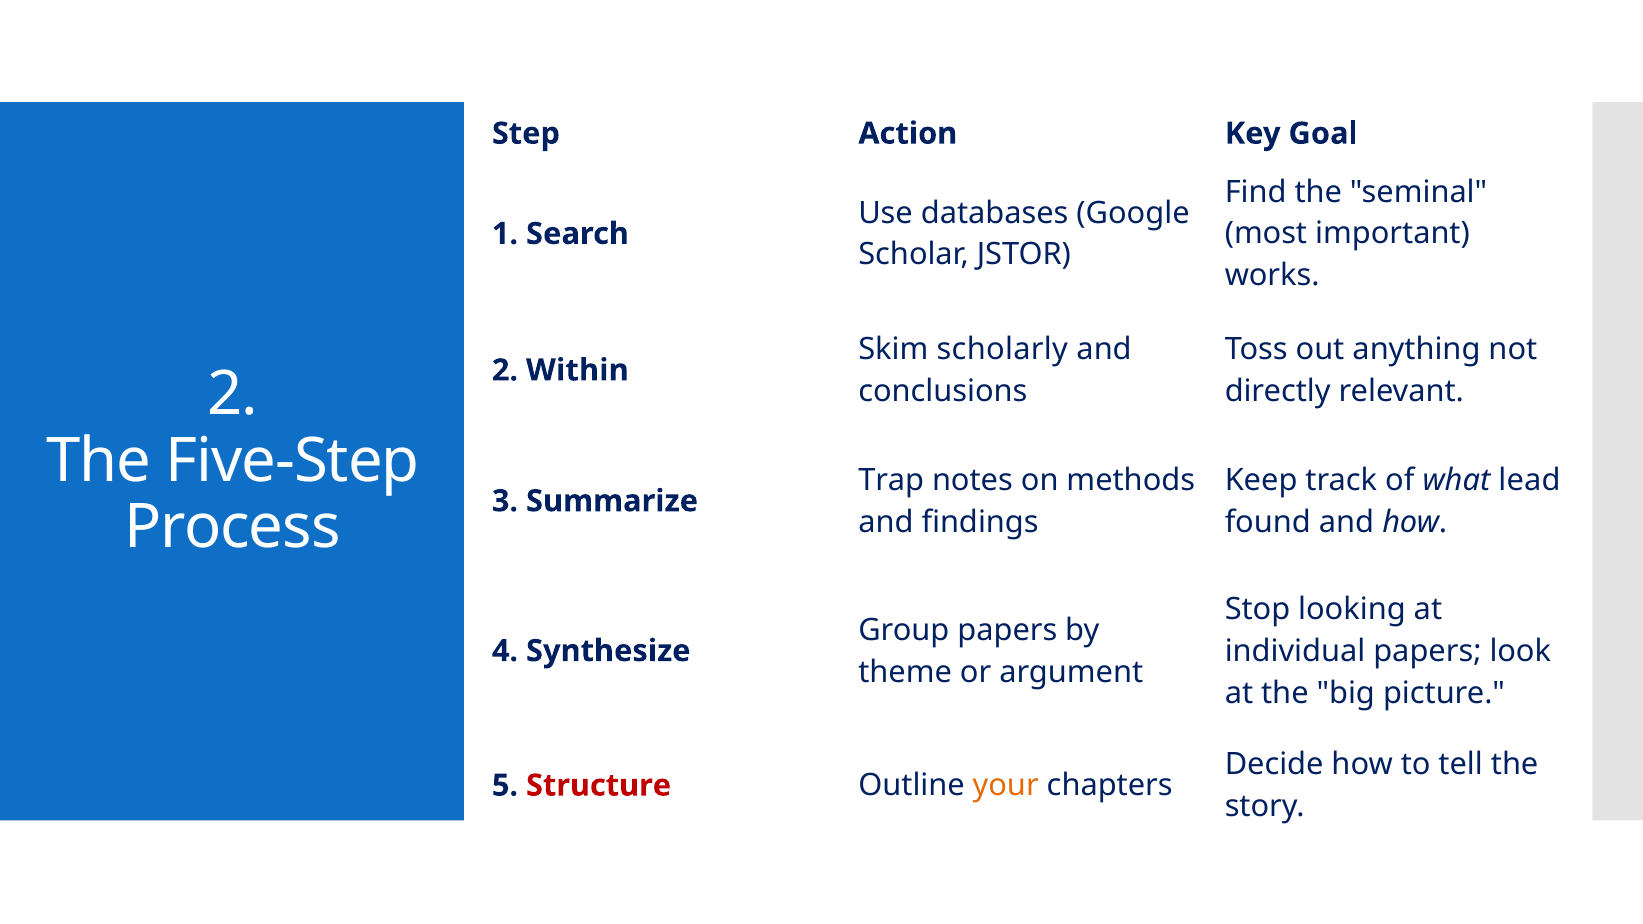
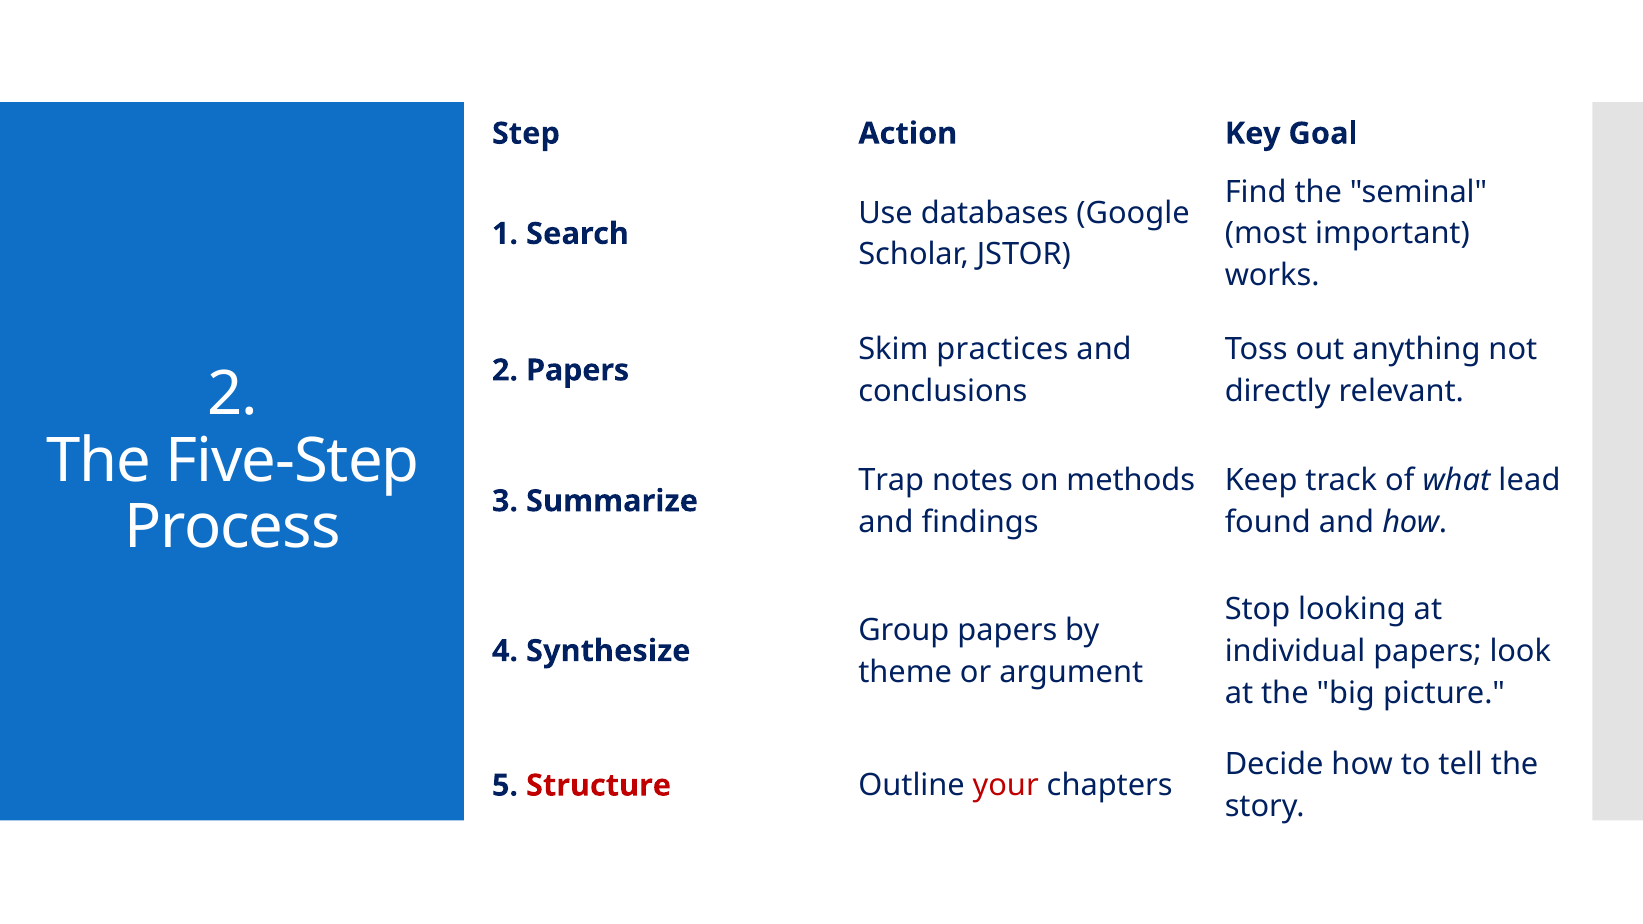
scholarly: scholarly -> practices
2 Within: Within -> Papers
your colour: orange -> red
